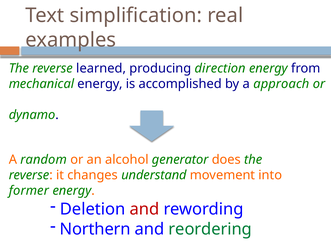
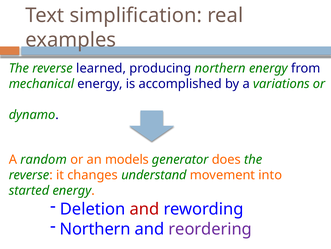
producing direction: direction -> northern
approach: approach -> variations
alcohol: alcohol -> models
former: former -> started
reordering colour: green -> purple
